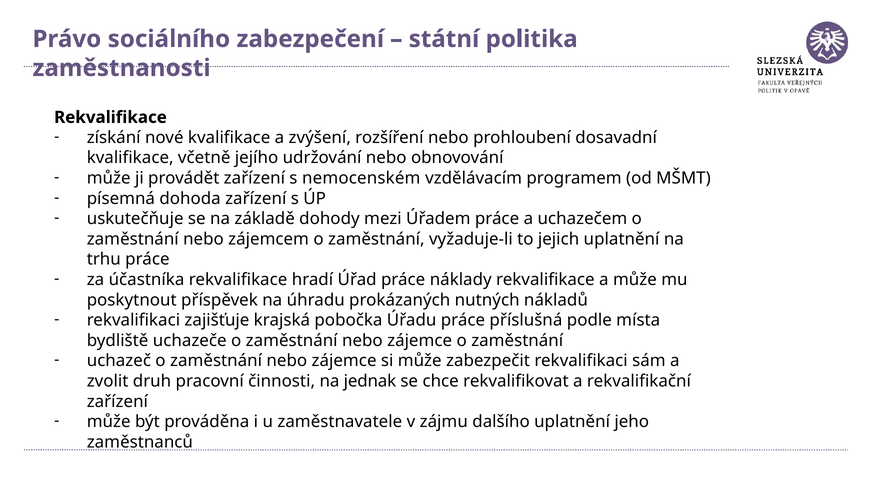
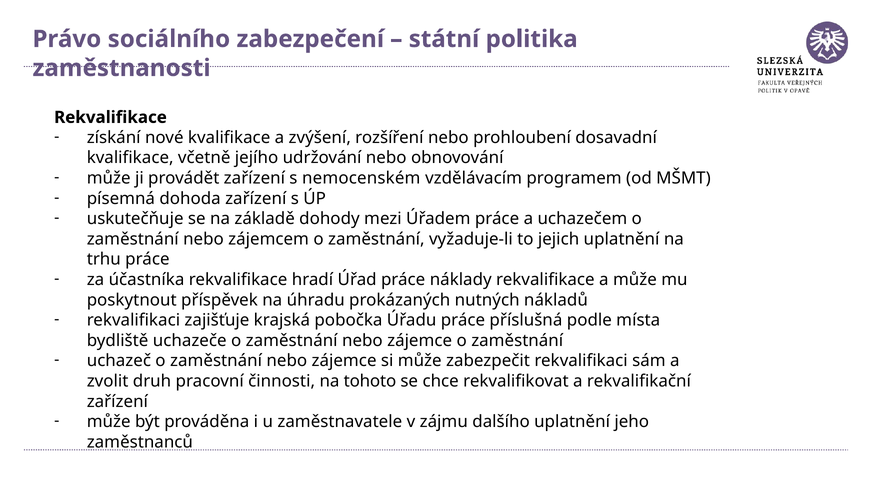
jednak: jednak -> tohoto
